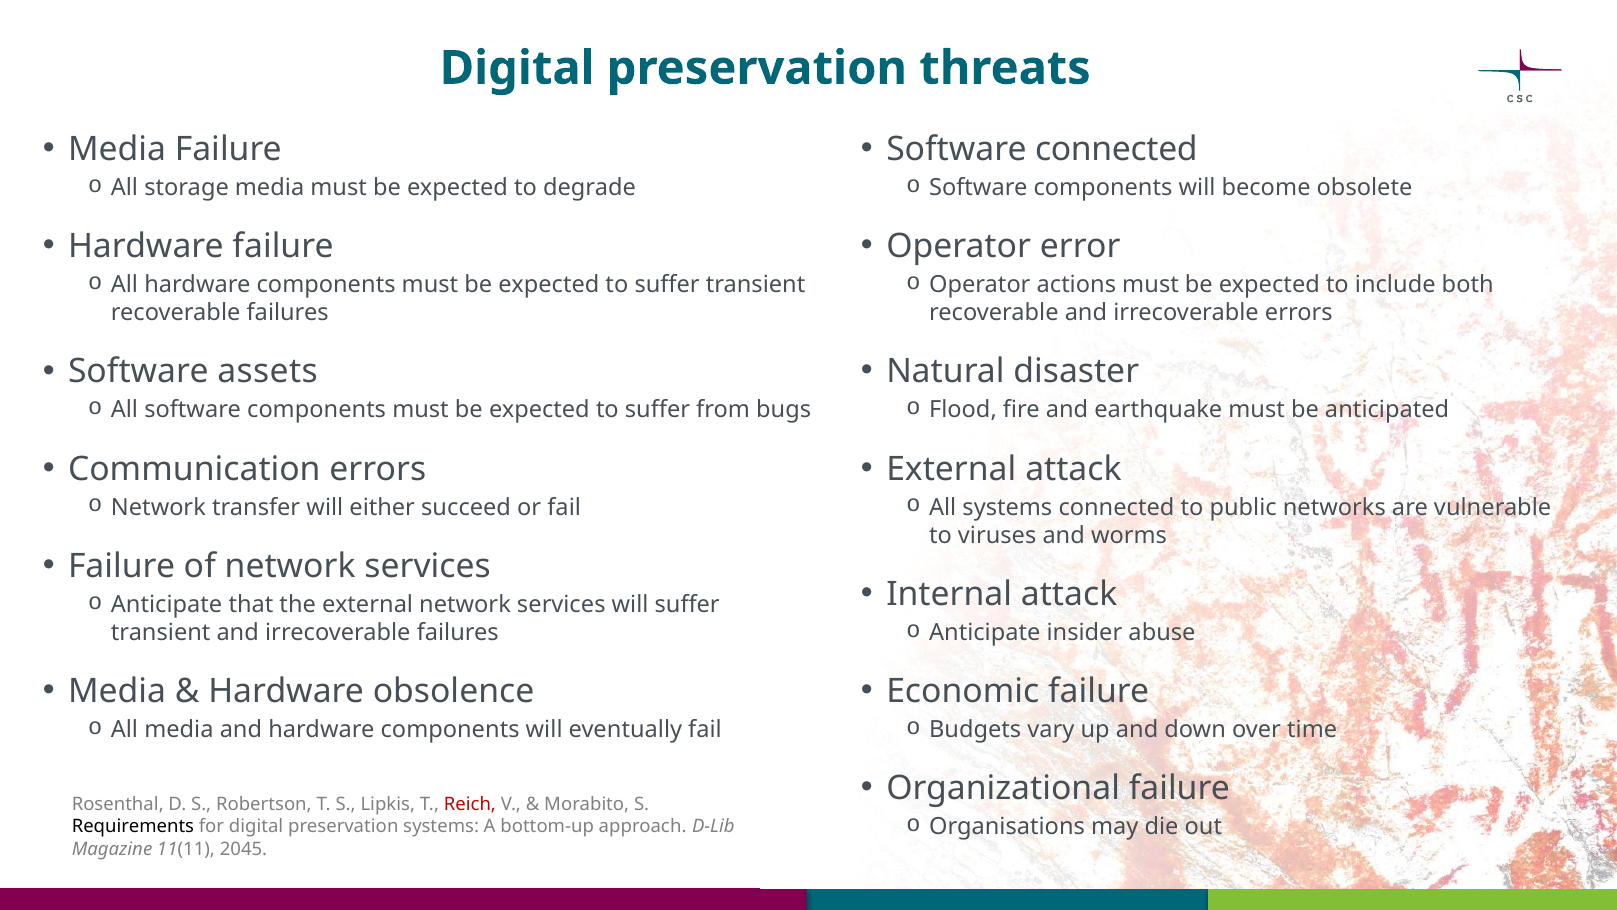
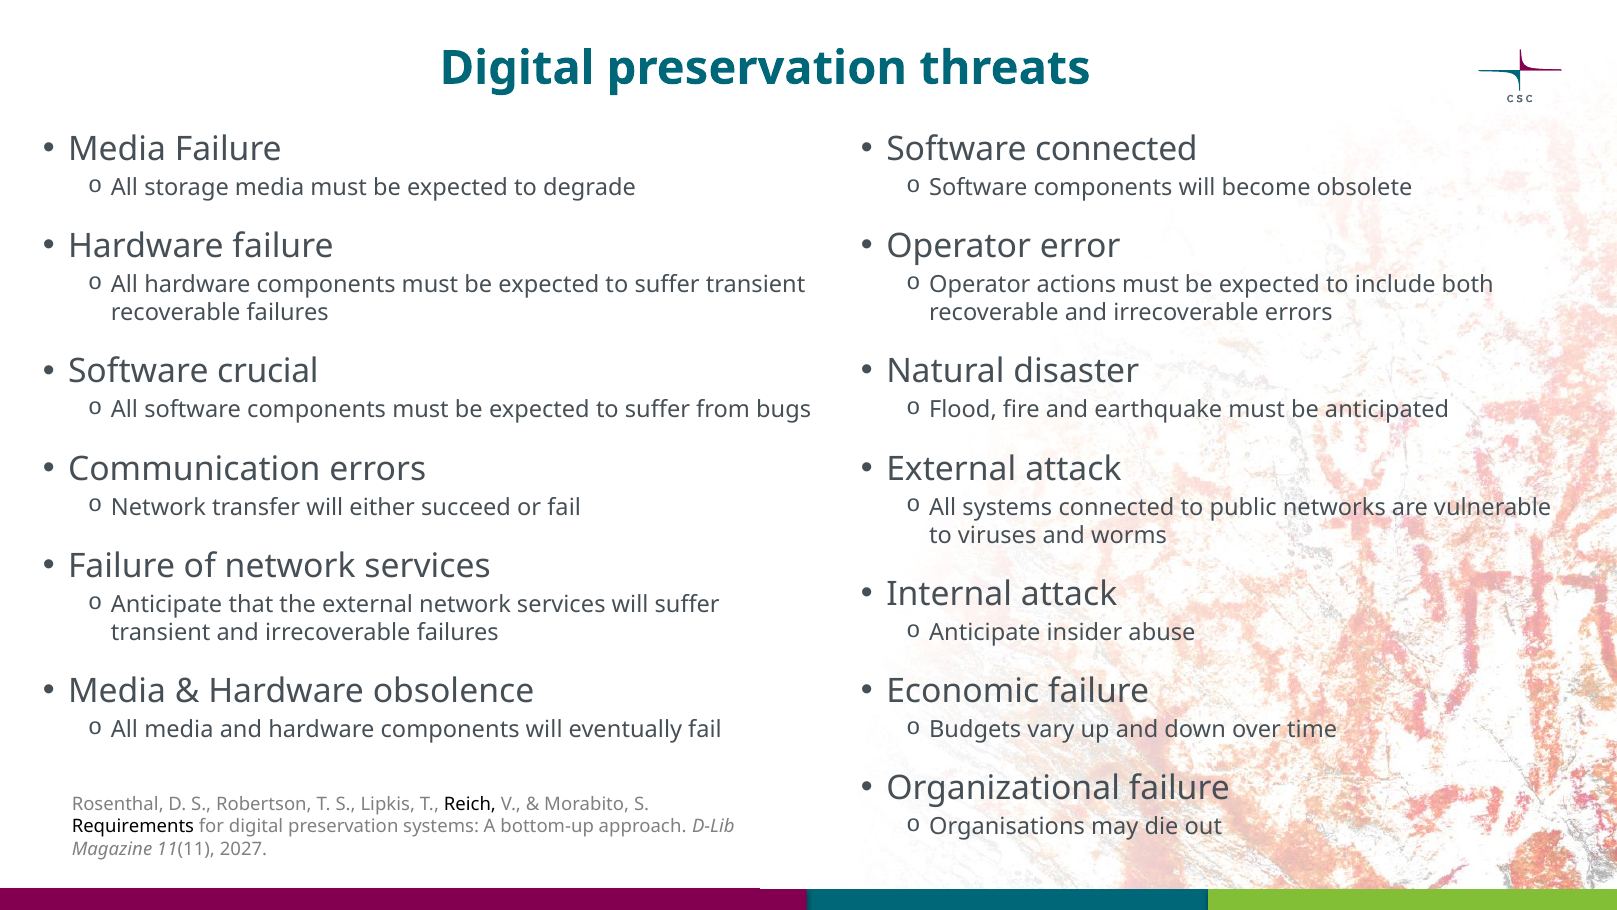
assets: assets -> crucial
Reich colour: red -> black
2045: 2045 -> 2027
